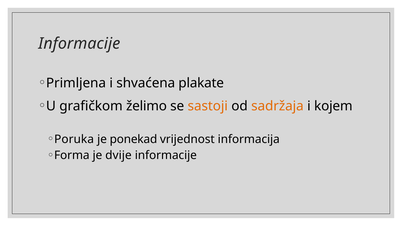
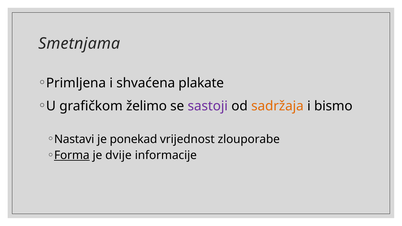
Informacije at (79, 44): Informacije -> Smetnjama
sastoji colour: orange -> purple
kojem: kojem -> bismo
Poruka: Poruka -> Nastavi
informacija: informacija -> zlouporabe
Forma underline: none -> present
